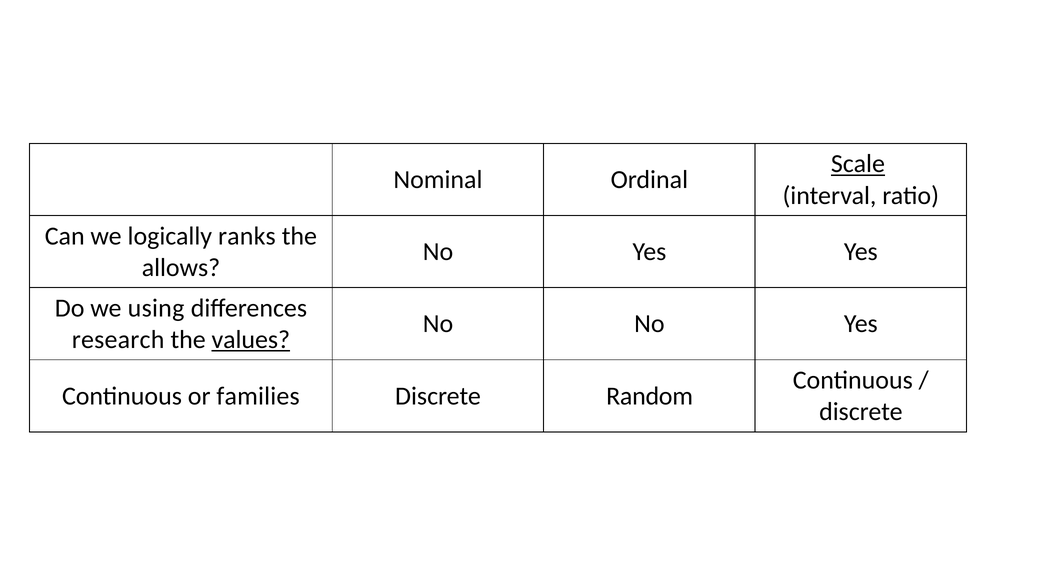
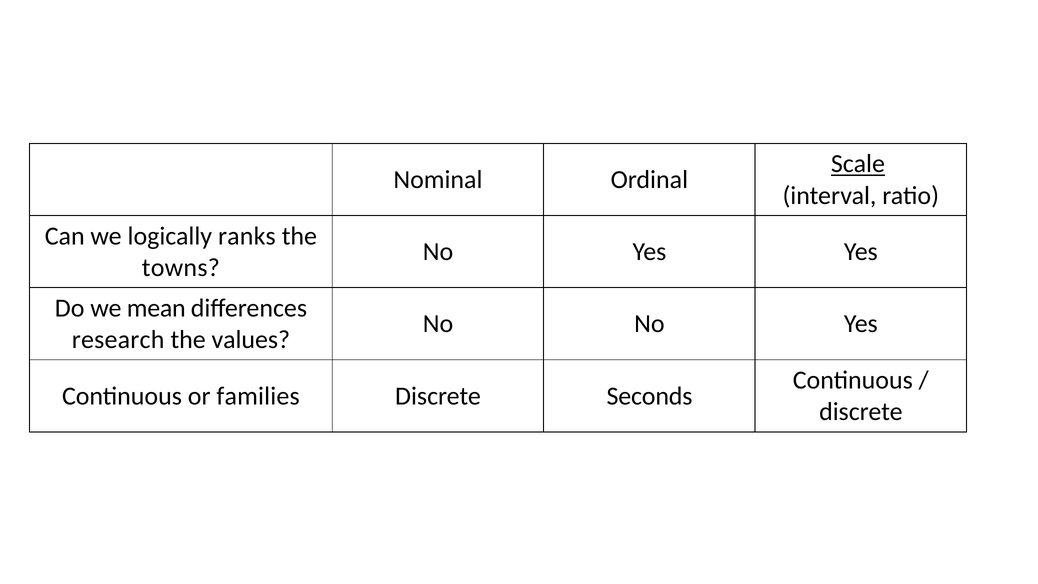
allows: allows -> towns
using: using -> mean
values underline: present -> none
Random: Random -> Seconds
